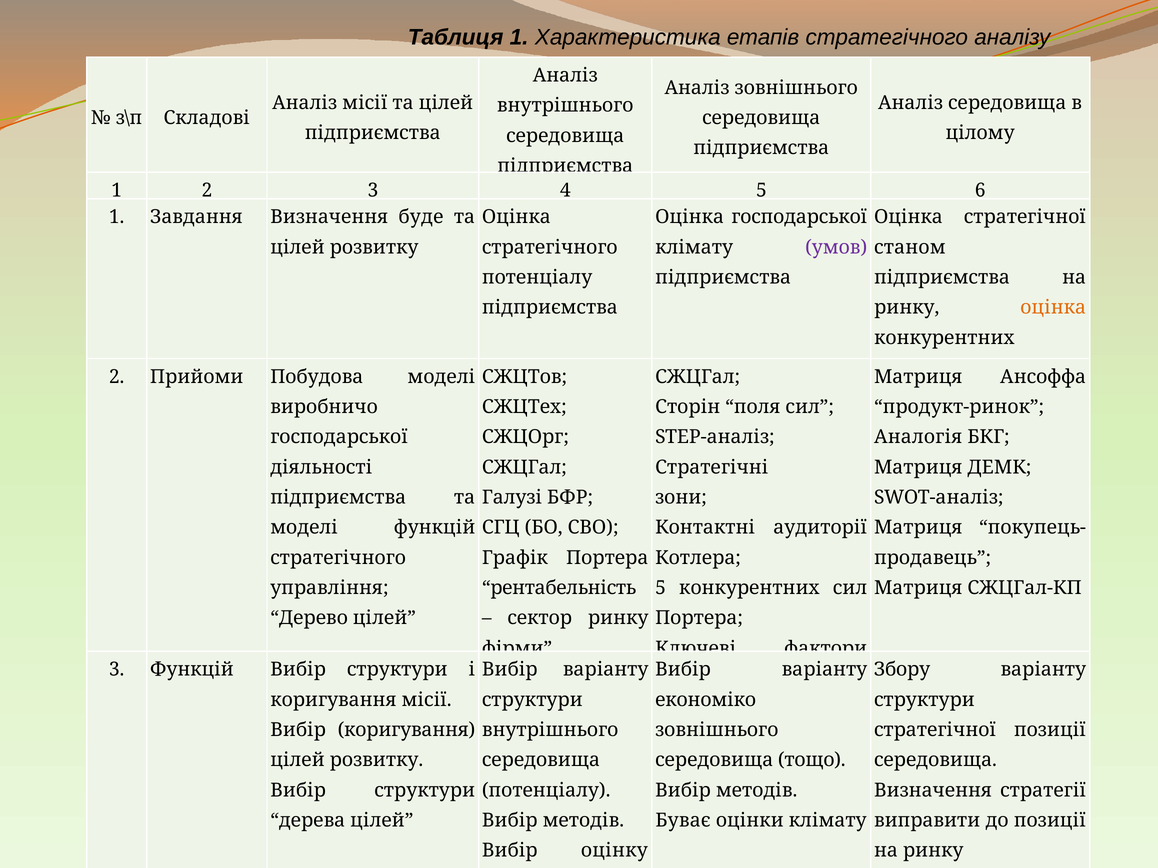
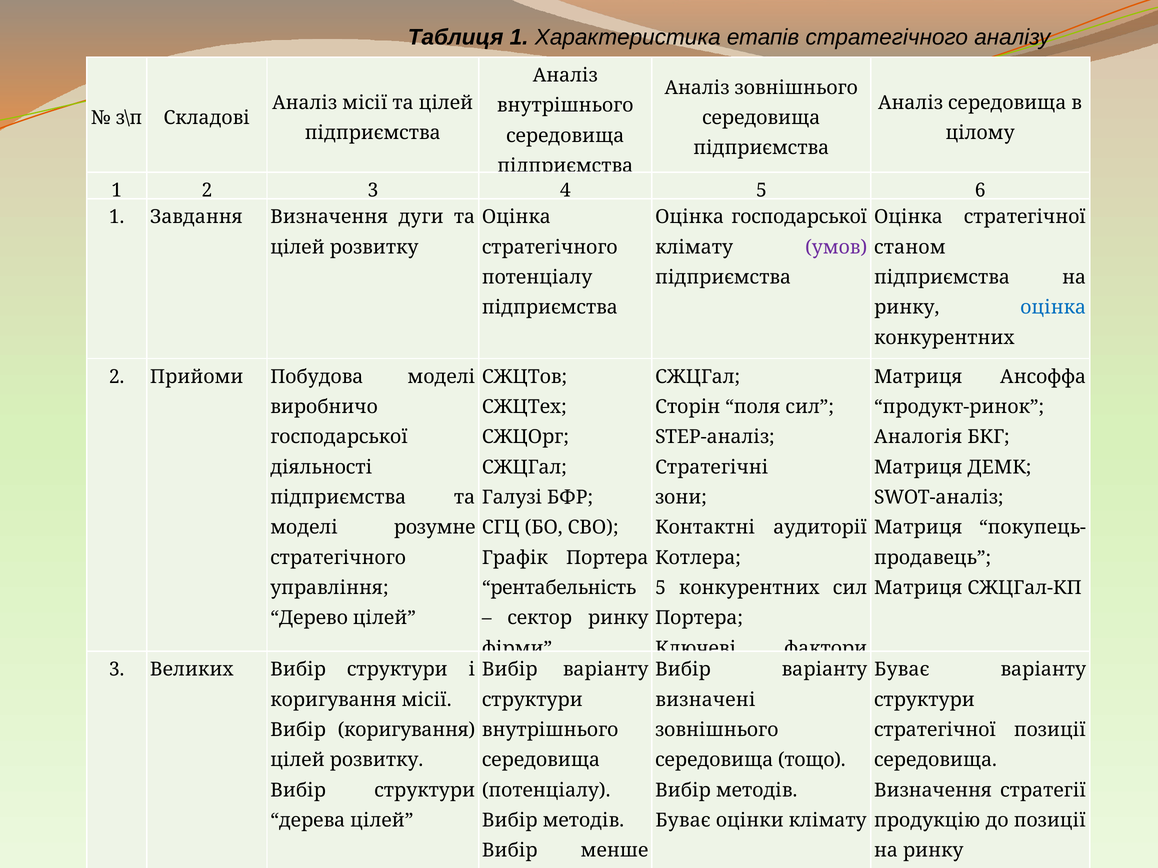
буде: буде -> дуги
оцінка at (1053, 308) colour: orange -> blue
моделі функцій: функцій -> розумне
3 Функцій: Функцій -> Великих
Збору at (902, 670): Збору -> Буває
економіко: економіко -> визначені
виправити: виправити -> продукцію
оцінку: оцінку -> менше
